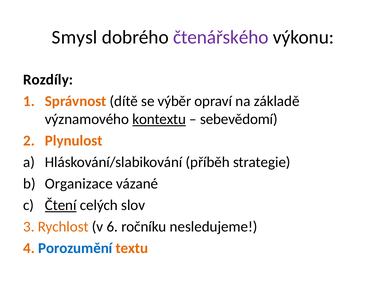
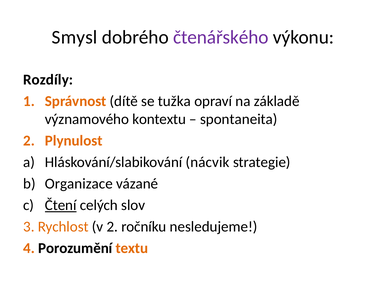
výběr: výběr -> tužka
kontextu underline: present -> none
sebevědomí: sebevědomí -> spontaneita
příběh: příběh -> nácvik
v 6: 6 -> 2
Porozumění colour: blue -> black
